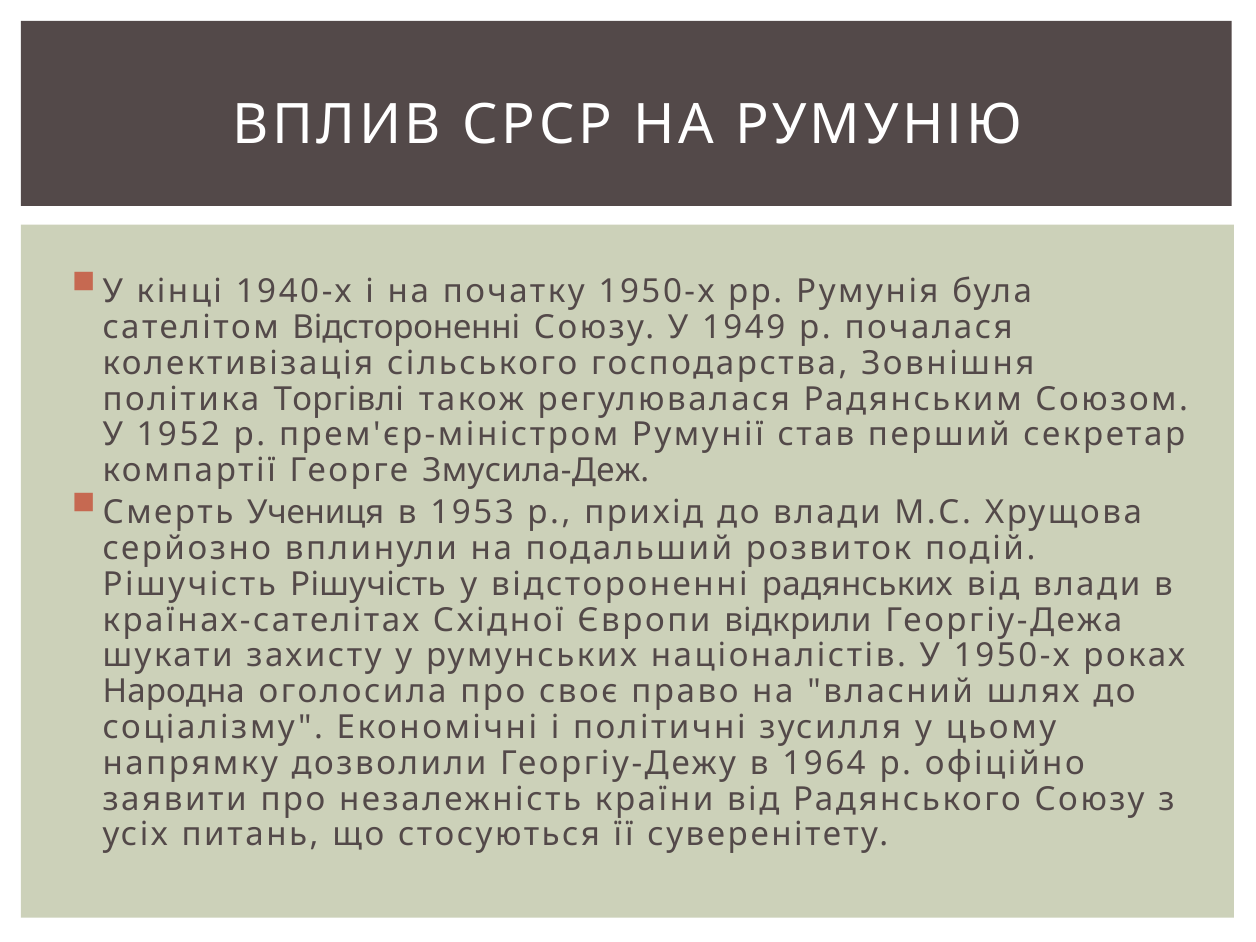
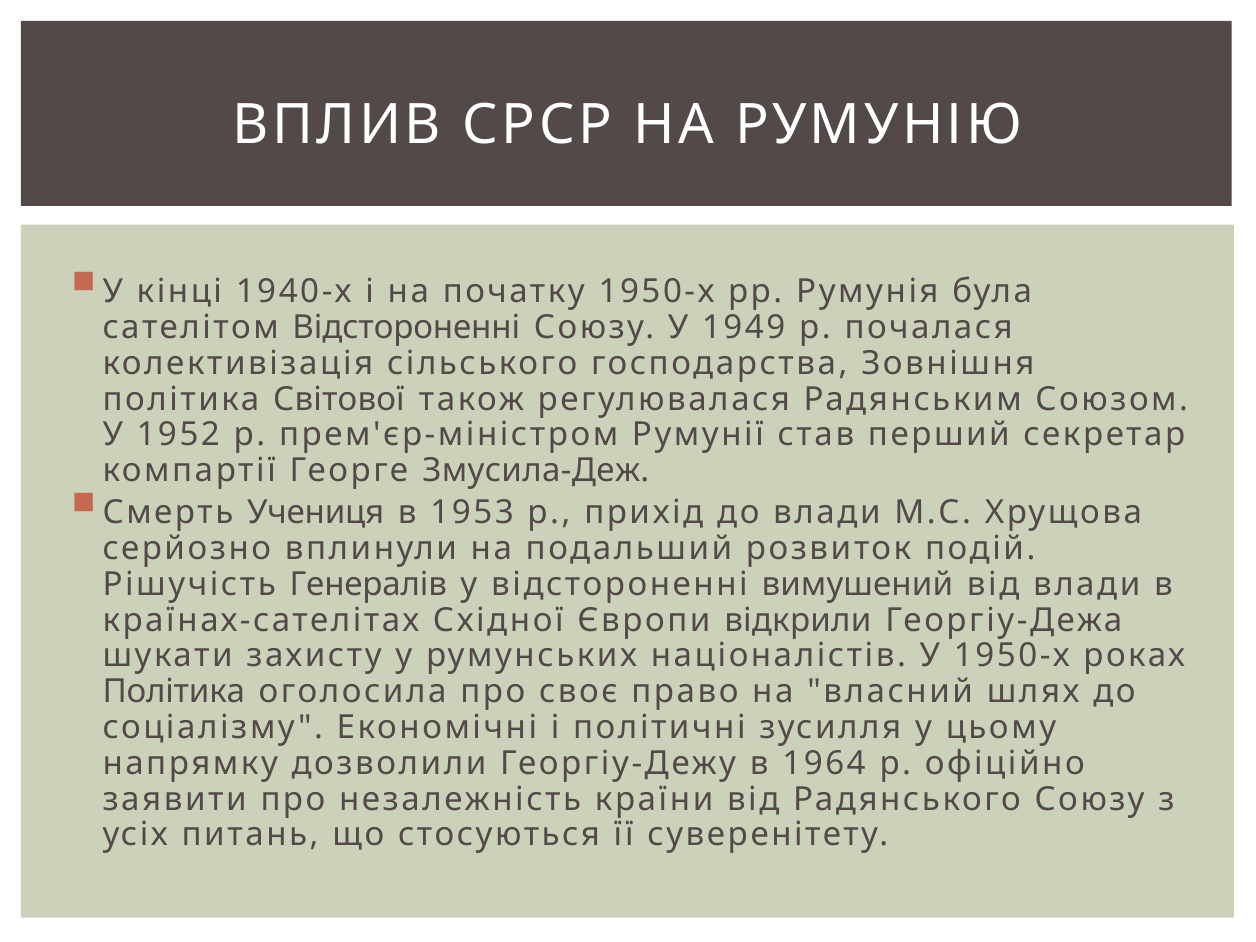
Торгівлі: Торгівлі -> Світової
Рішучість Рішучість: Рішучість -> Генералів
радянських: радянських -> вимушений
Народна at (174, 692): Народна -> Політика
